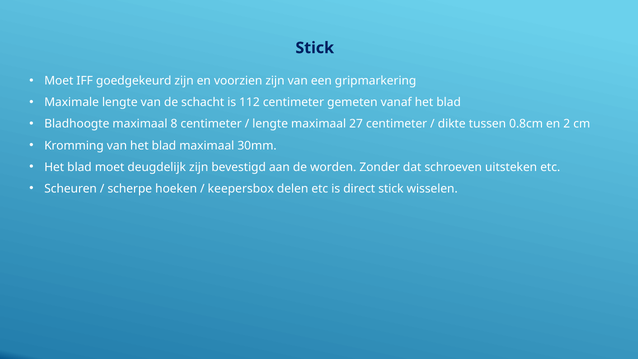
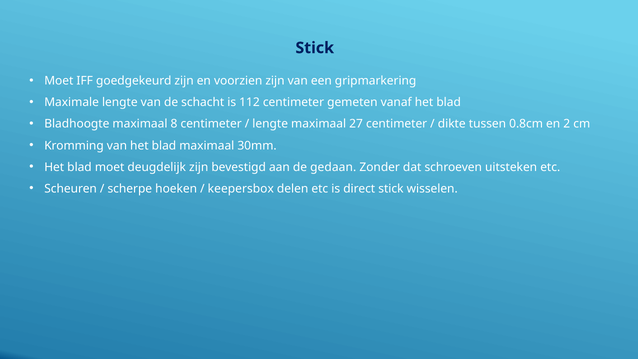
worden: worden -> gedaan
